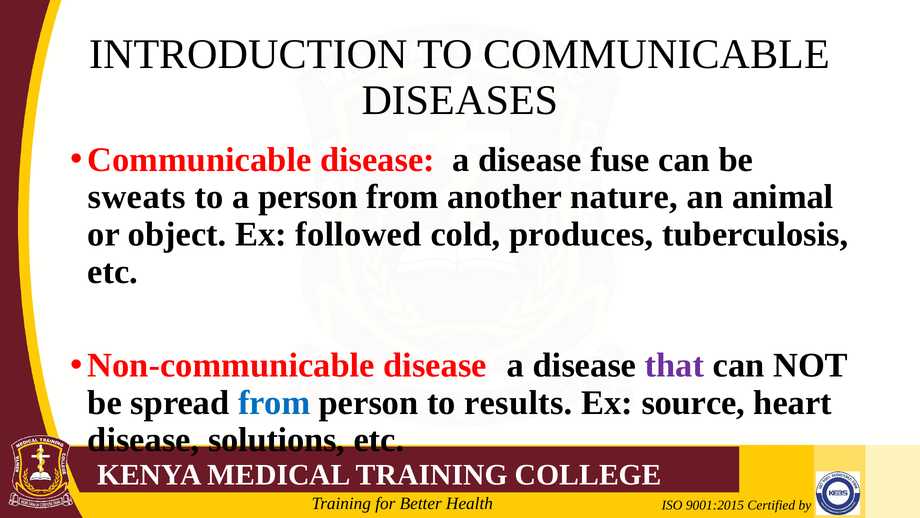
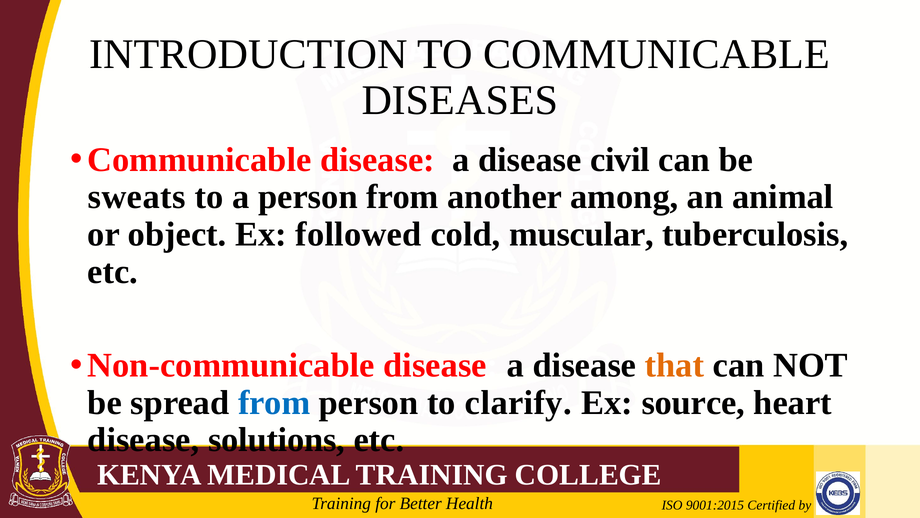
fuse: fuse -> civil
nature: nature -> among
produces: produces -> muscular
that colour: purple -> orange
results: results -> clarify
